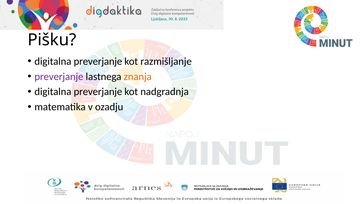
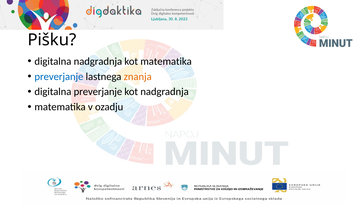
preverjanje at (98, 61): preverjanje -> nadgradnja
kot razmišljanje: razmišljanje -> matematika
preverjanje at (59, 77) colour: purple -> blue
